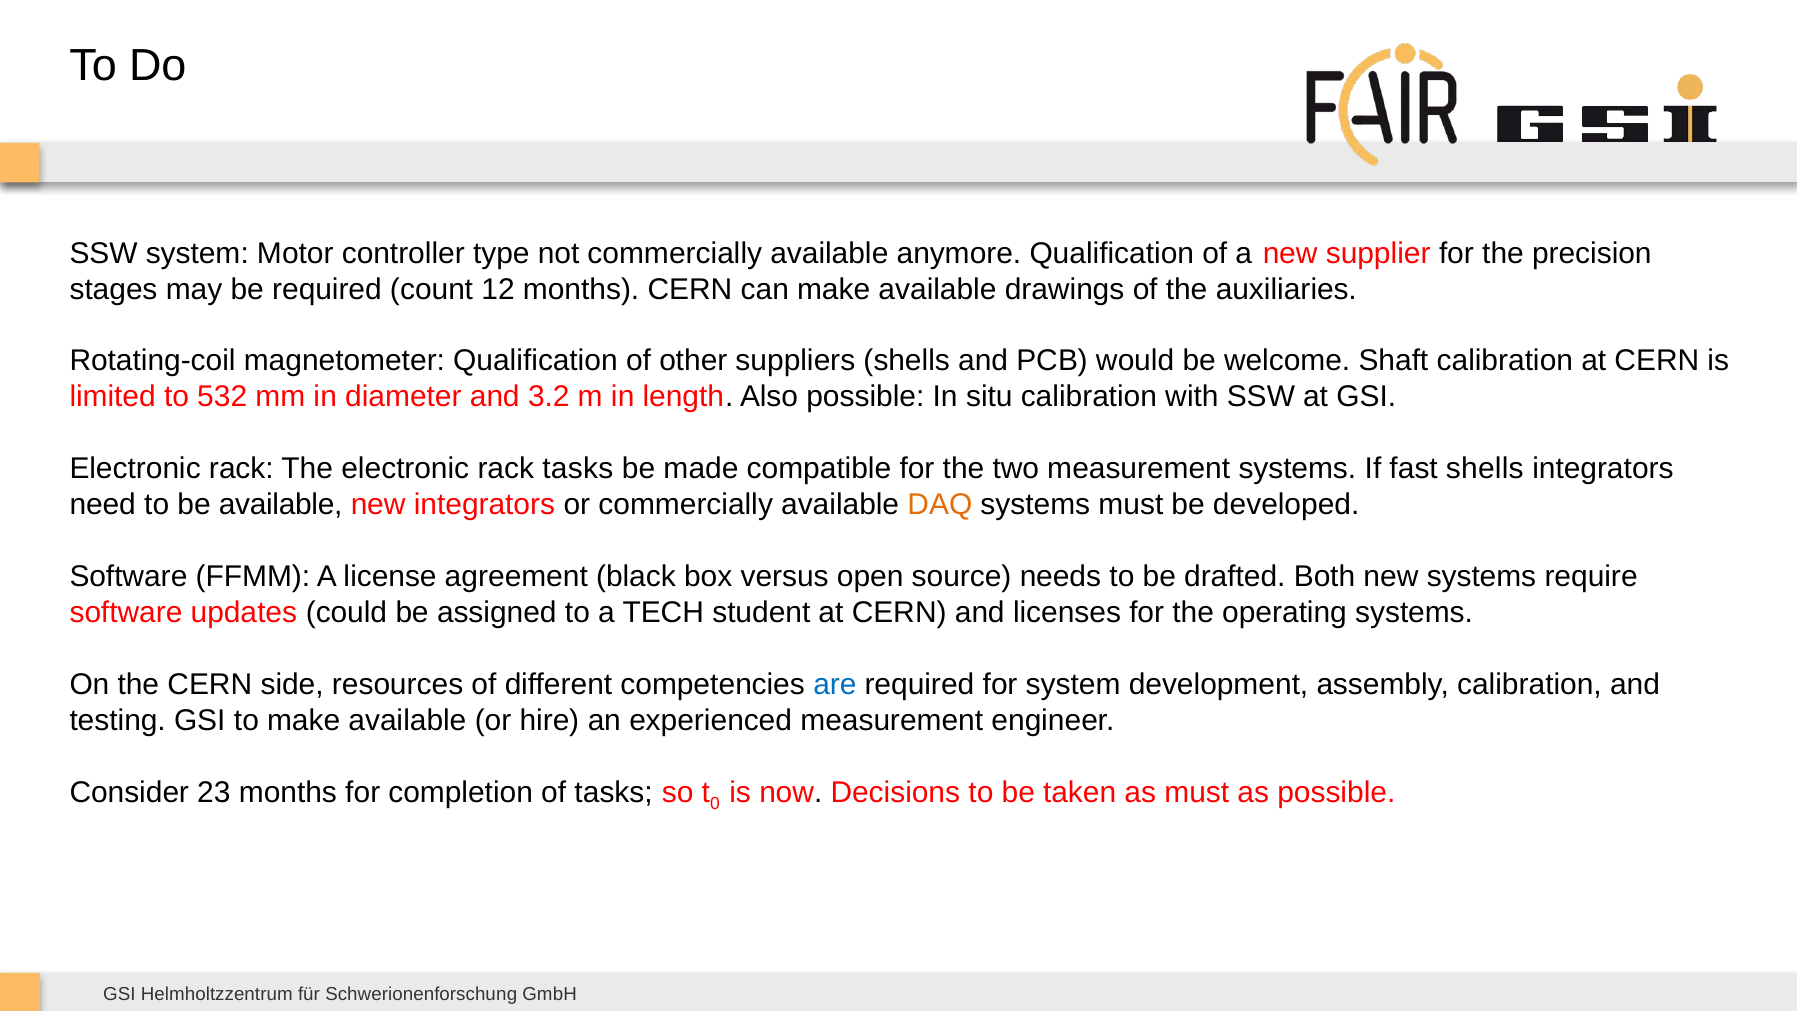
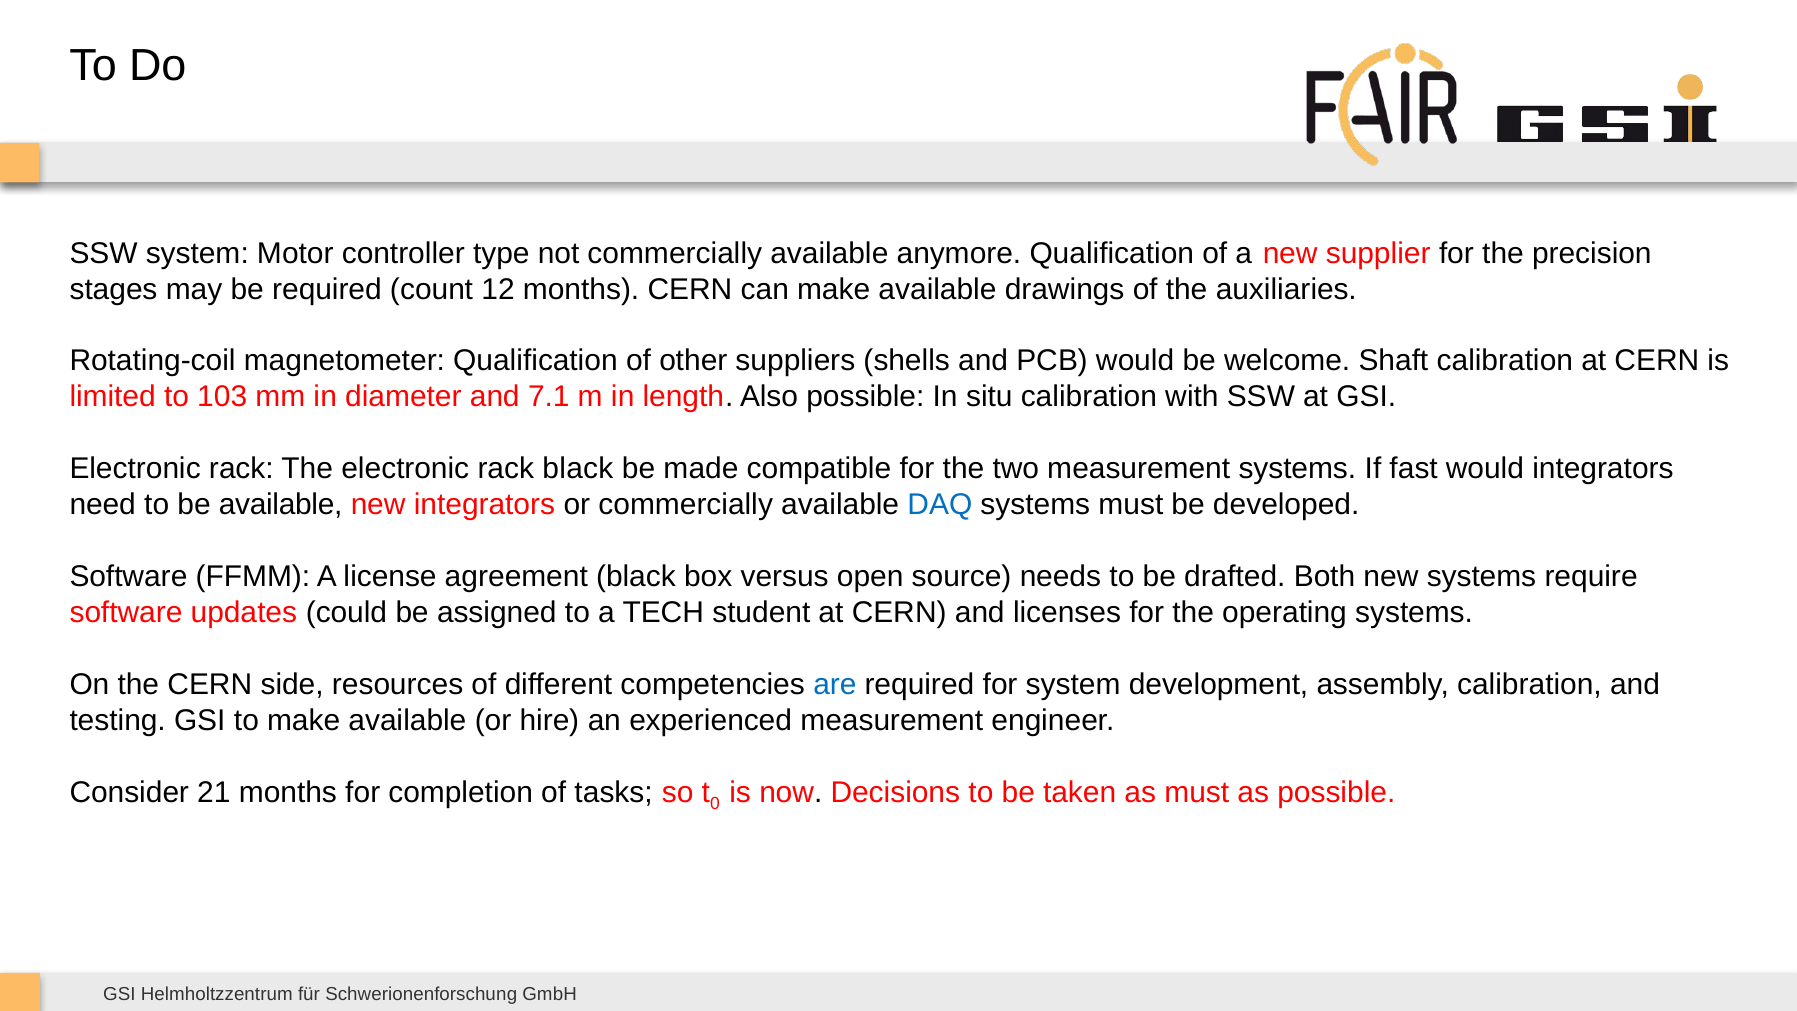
532: 532 -> 103
3.2: 3.2 -> 7.1
rack tasks: tasks -> black
fast shells: shells -> would
DAQ colour: orange -> blue
23: 23 -> 21
